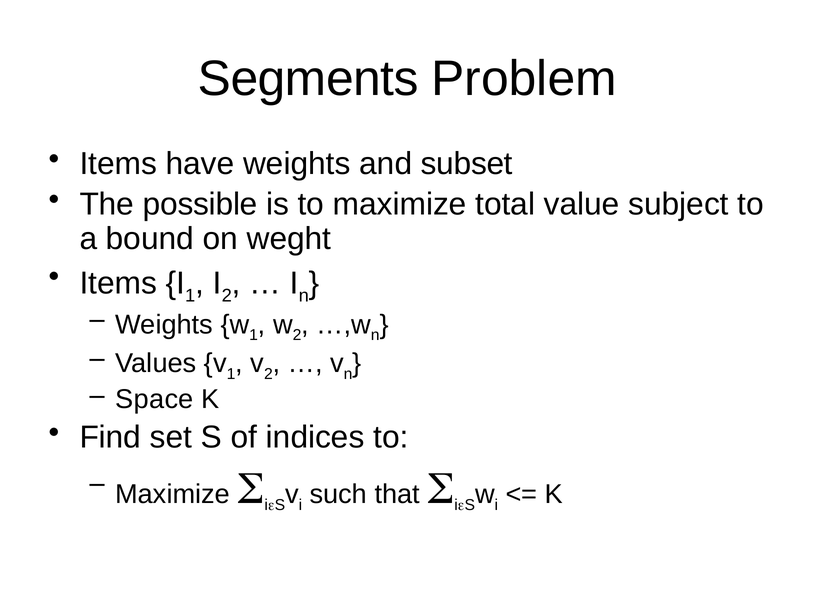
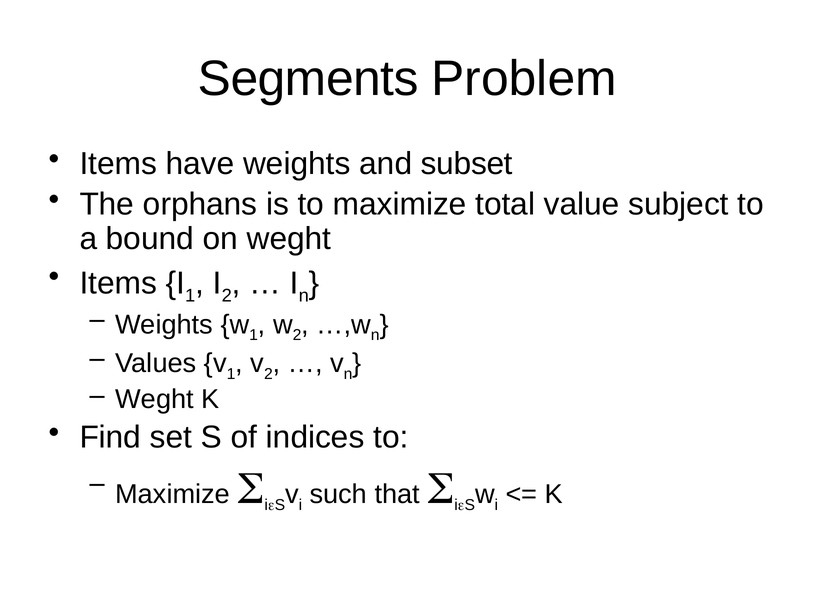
possible: possible -> orphans
Space at (154, 399): Space -> Weght
